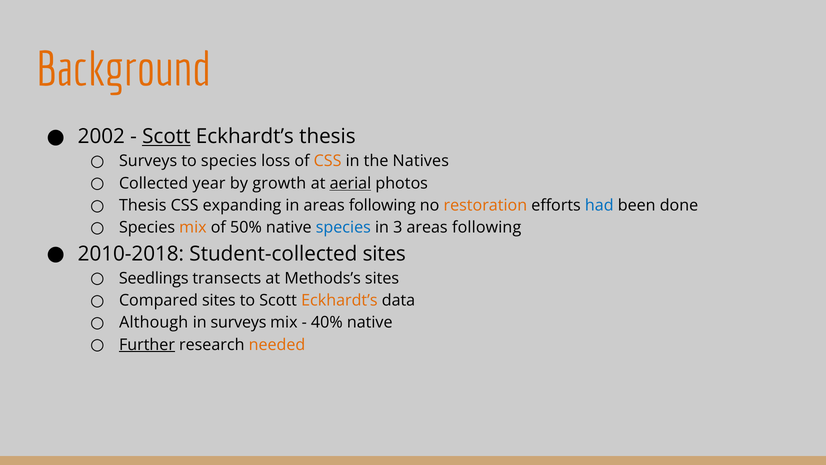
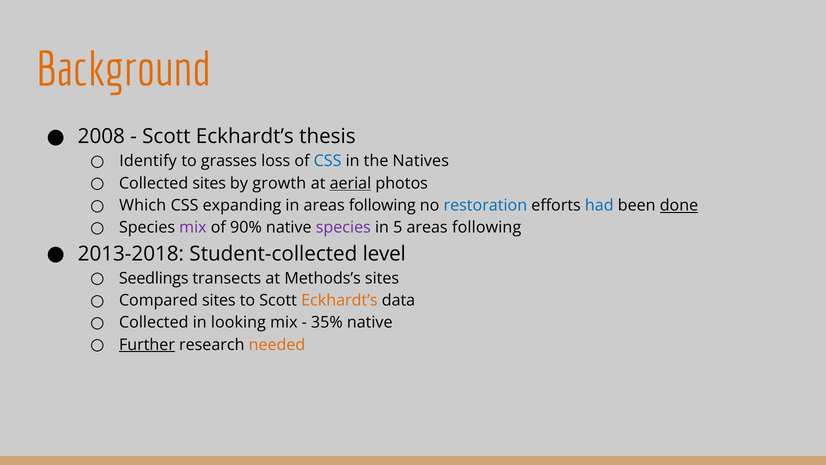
2002: 2002 -> 2008
Scott at (166, 136) underline: present -> none
Surveys at (148, 161): Surveys -> Identify
to species: species -> grasses
CSS at (328, 161) colour: orange -> blue
Collected year: year -> sites
Thesis at (143, 205): Thesis -> Which
restoration colour: orange -> blue
done underline: none -> present
mix at (193, 227) colour: orange -> purple
50%: 50% -> 90%
species at (343, 227) colour: blue -> purple
3: 3 -> 5
2010-2018: 2010-2018 -> 2013-2018
Student-collected sites: sites -> level
Although at (154, 322): Although -> Collected
in surveys: surveys -> looking
40%: 40% -> 35%
